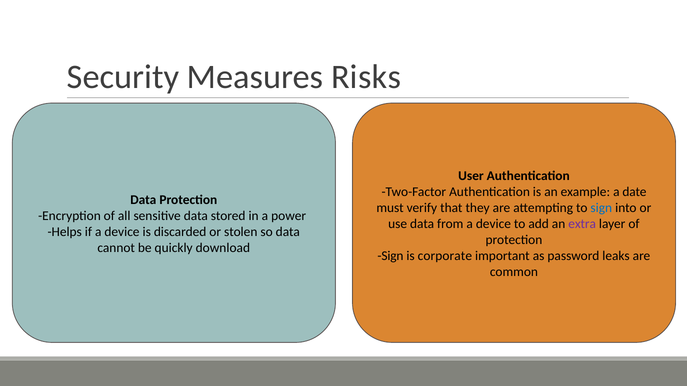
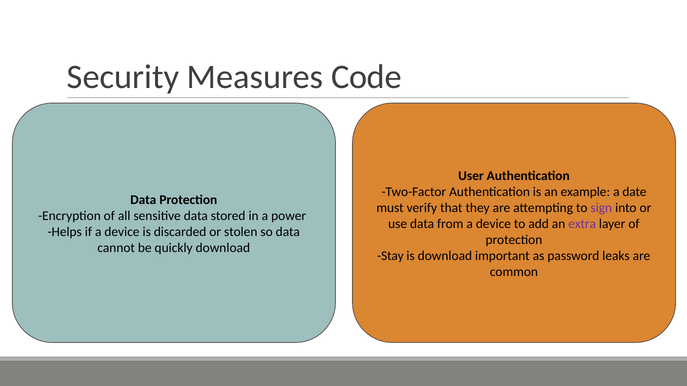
Risks: Risks -> Code
sign at (601, 208) colour: blue -> purple
Sign at (390, 256): Sign -> Stay
is corporate: corporate -> download
